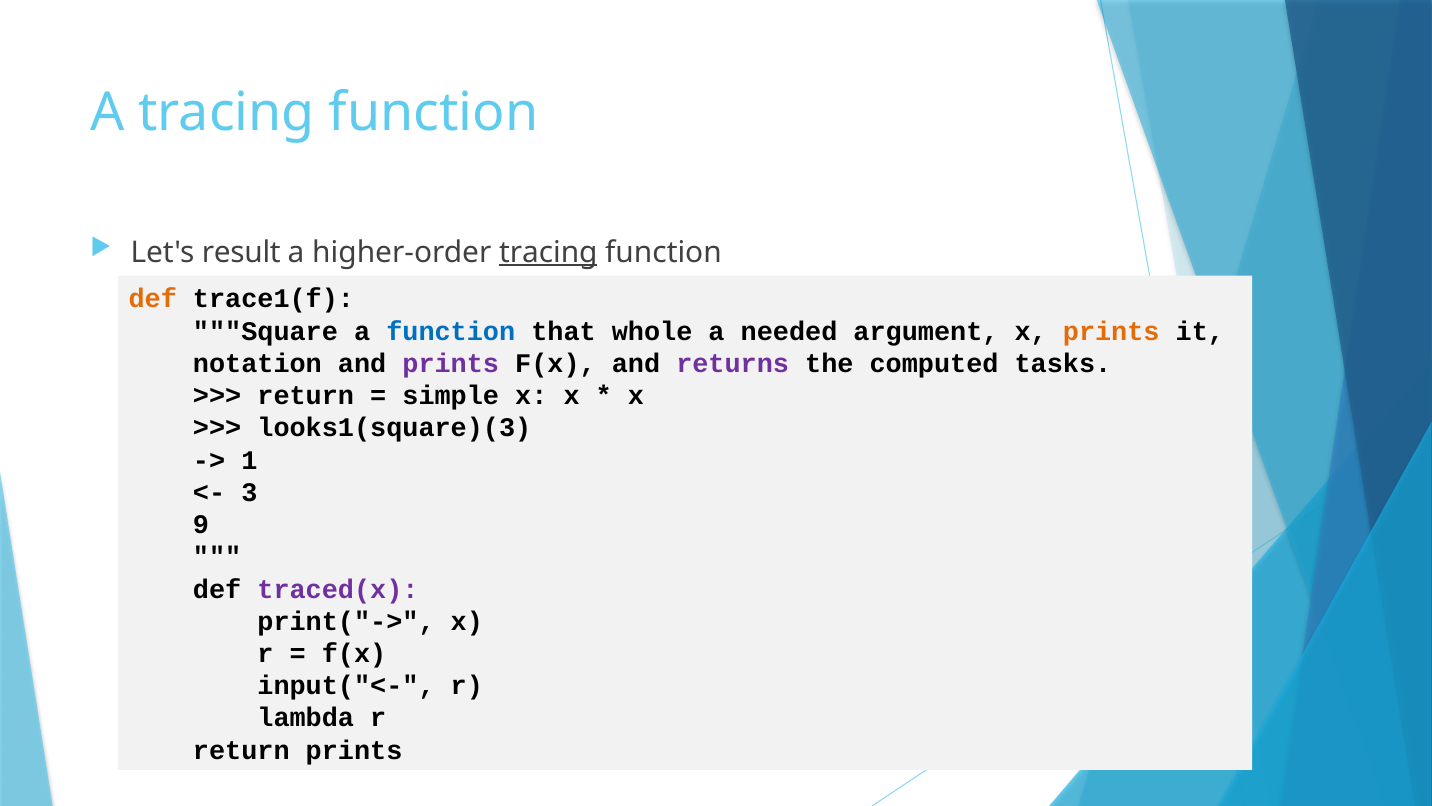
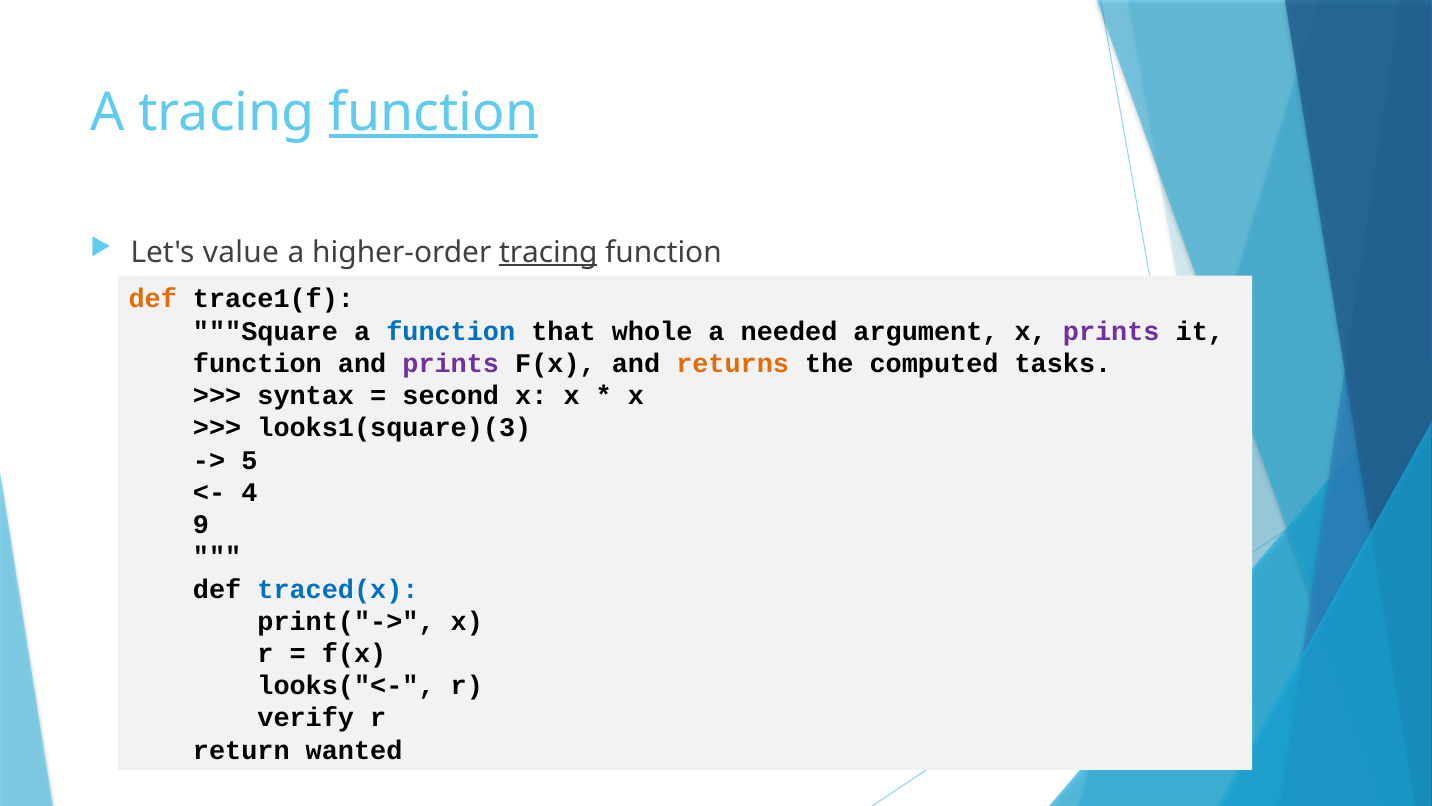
function at (433, 113) underline: none -> present
result: result -> value
prints at (1111, 331) colour: orange -> purple
notation at (257, 363): notation -> function
returns colour: purple -> orange
return at (306, 395): return -> syntax
simple: simple -> second
1: 1 -> 5
3: 3 -> 4
traced(x colour: purple -> blue
input("<-: input("<- -> looks("<-
lambda: lambda -> verify
return prints: prints -> wanted
